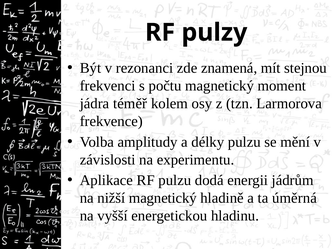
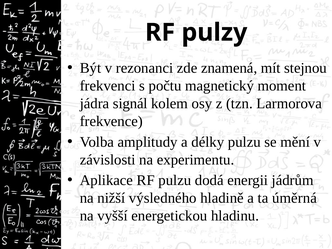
téměř: téměř -> signál
nižší magnetický: magnetický -> výsledného
